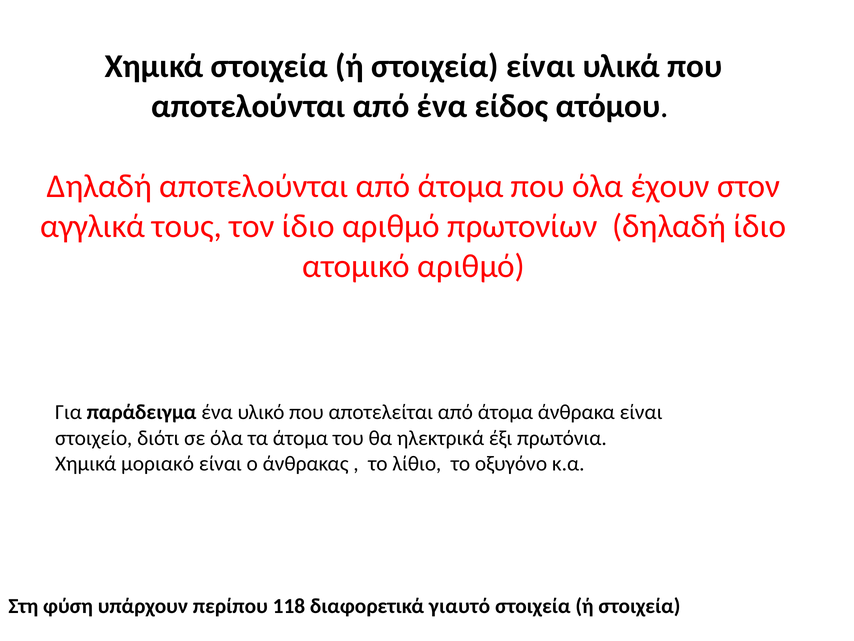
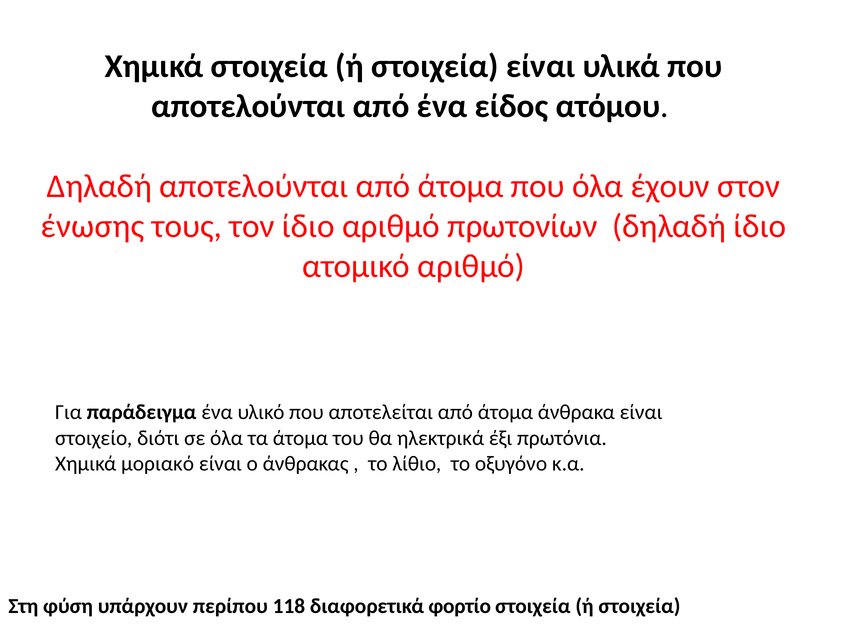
αγγλικά: αγγλικά -> ένωσης
γιαυτό: γιαυτό -> φορτίο
